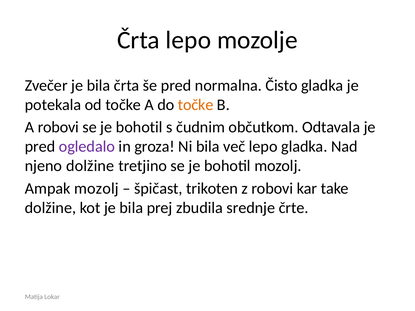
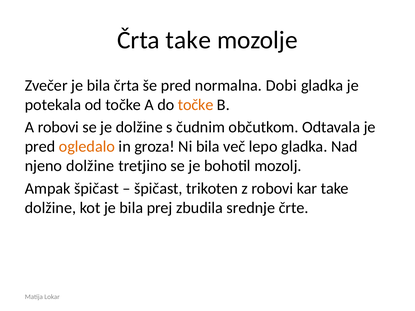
Črta lepo: lepo -> take
Čisto: Čisto -> Dobi
bohotil at (139, 127): bohotil -> dolžine
ogledalo colour: purple -> orange
Ampak mozolj: mozolj -> špičast
